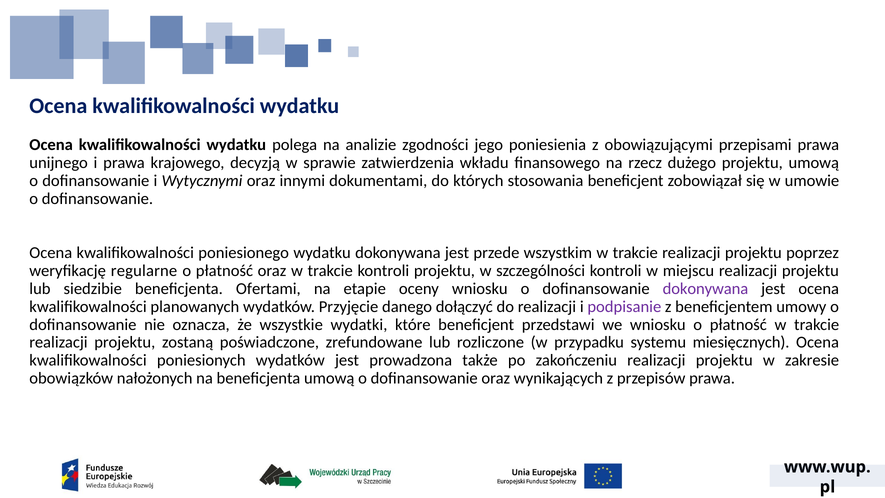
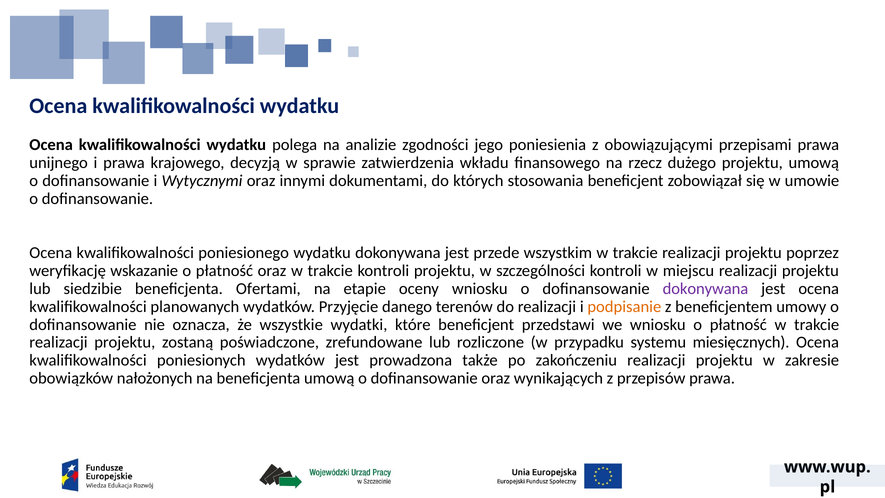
regularne: regularne -> wskazanie
dołączyć: dołączyć -> terenów
podpisanie colour: purple -> orange
